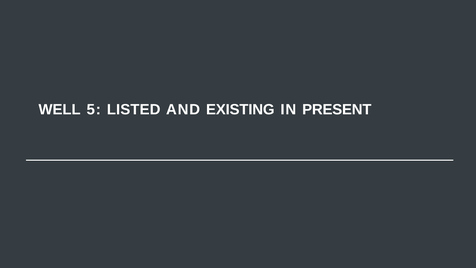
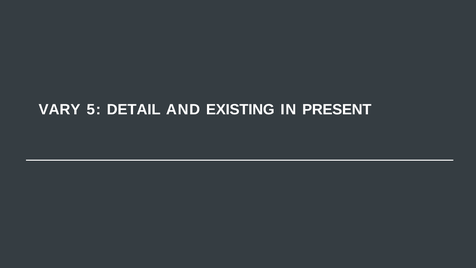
WELL: WELL -> VARY
LISTED: LISTED -> DETAIL
